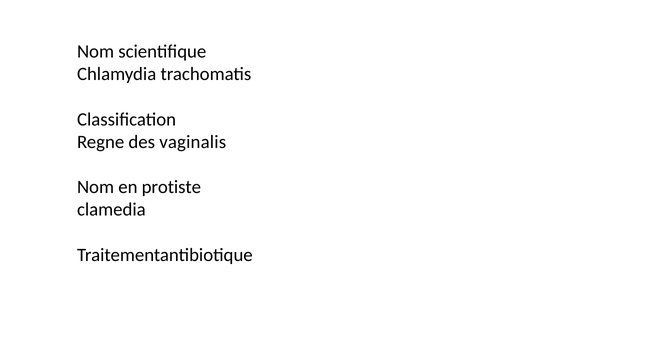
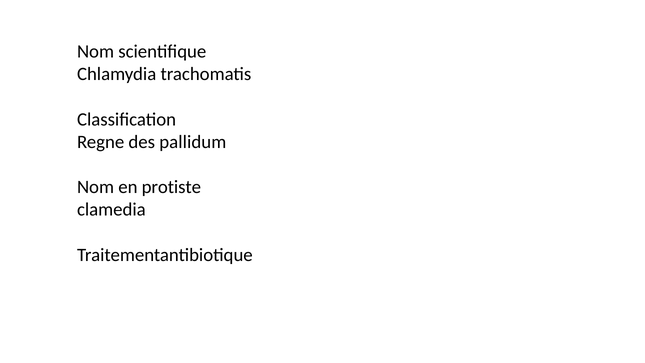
vaginalis: vaginalis -> pallidum
